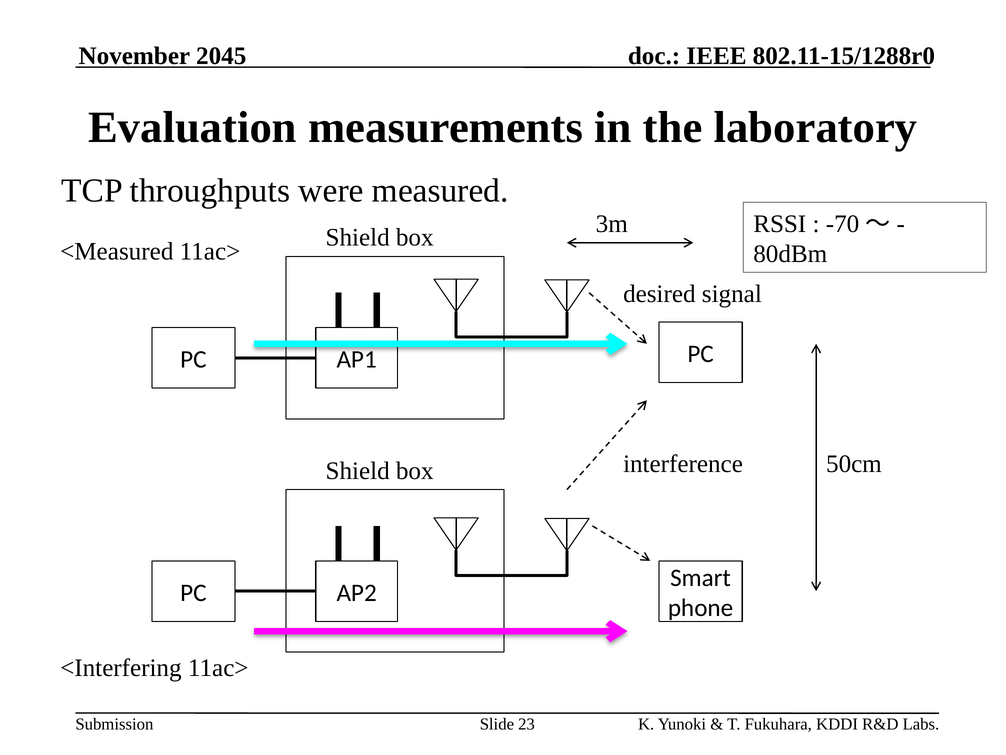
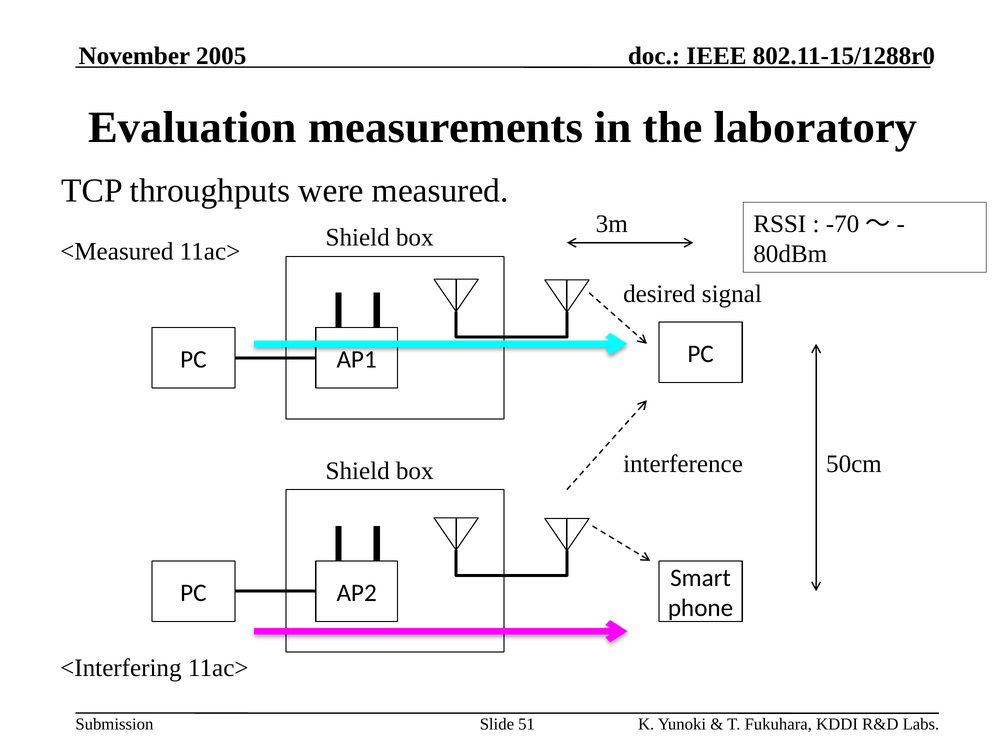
2045: 2045 -> 2005
23: 23 -> 51
